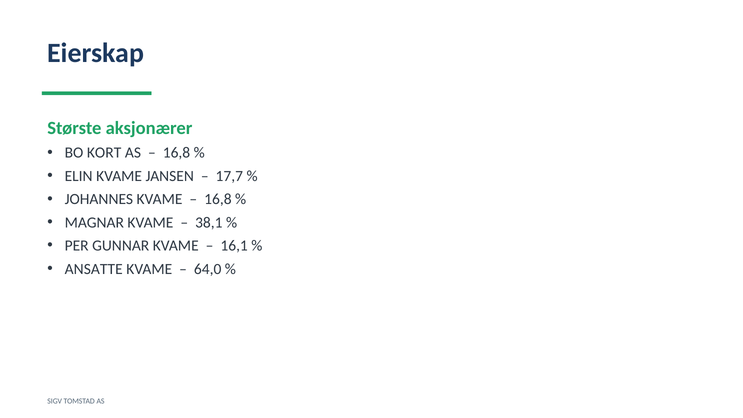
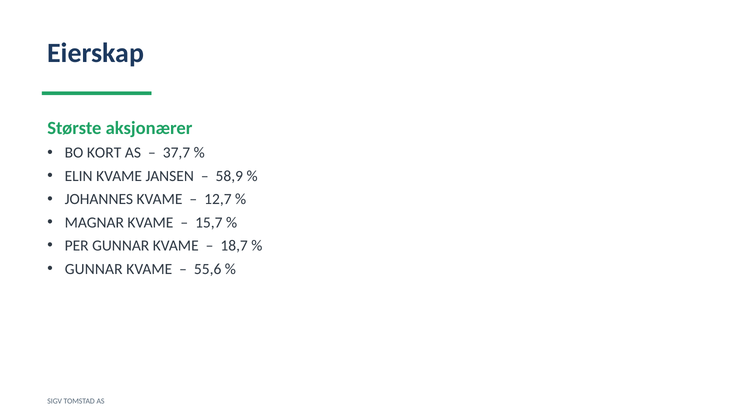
16,8 at (176, 153): 16,8 -> 37,7
17,7: 17,7 -> 58,9
16,8 at (218, 199): 16,8 -> 12,7
38,1: 38,1 -> 15,7
16,1: 16,1 -> 18,7
ANSATTE at (94, 269): ANSATTE -> GUNNAR
64,0: 64,0 -> 55,6
